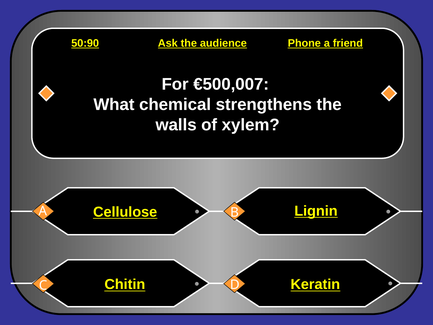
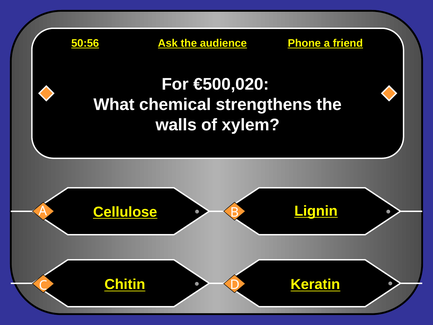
50:90: 50:90 -> 50:56
€500,007: €500,007 -> €500,020
